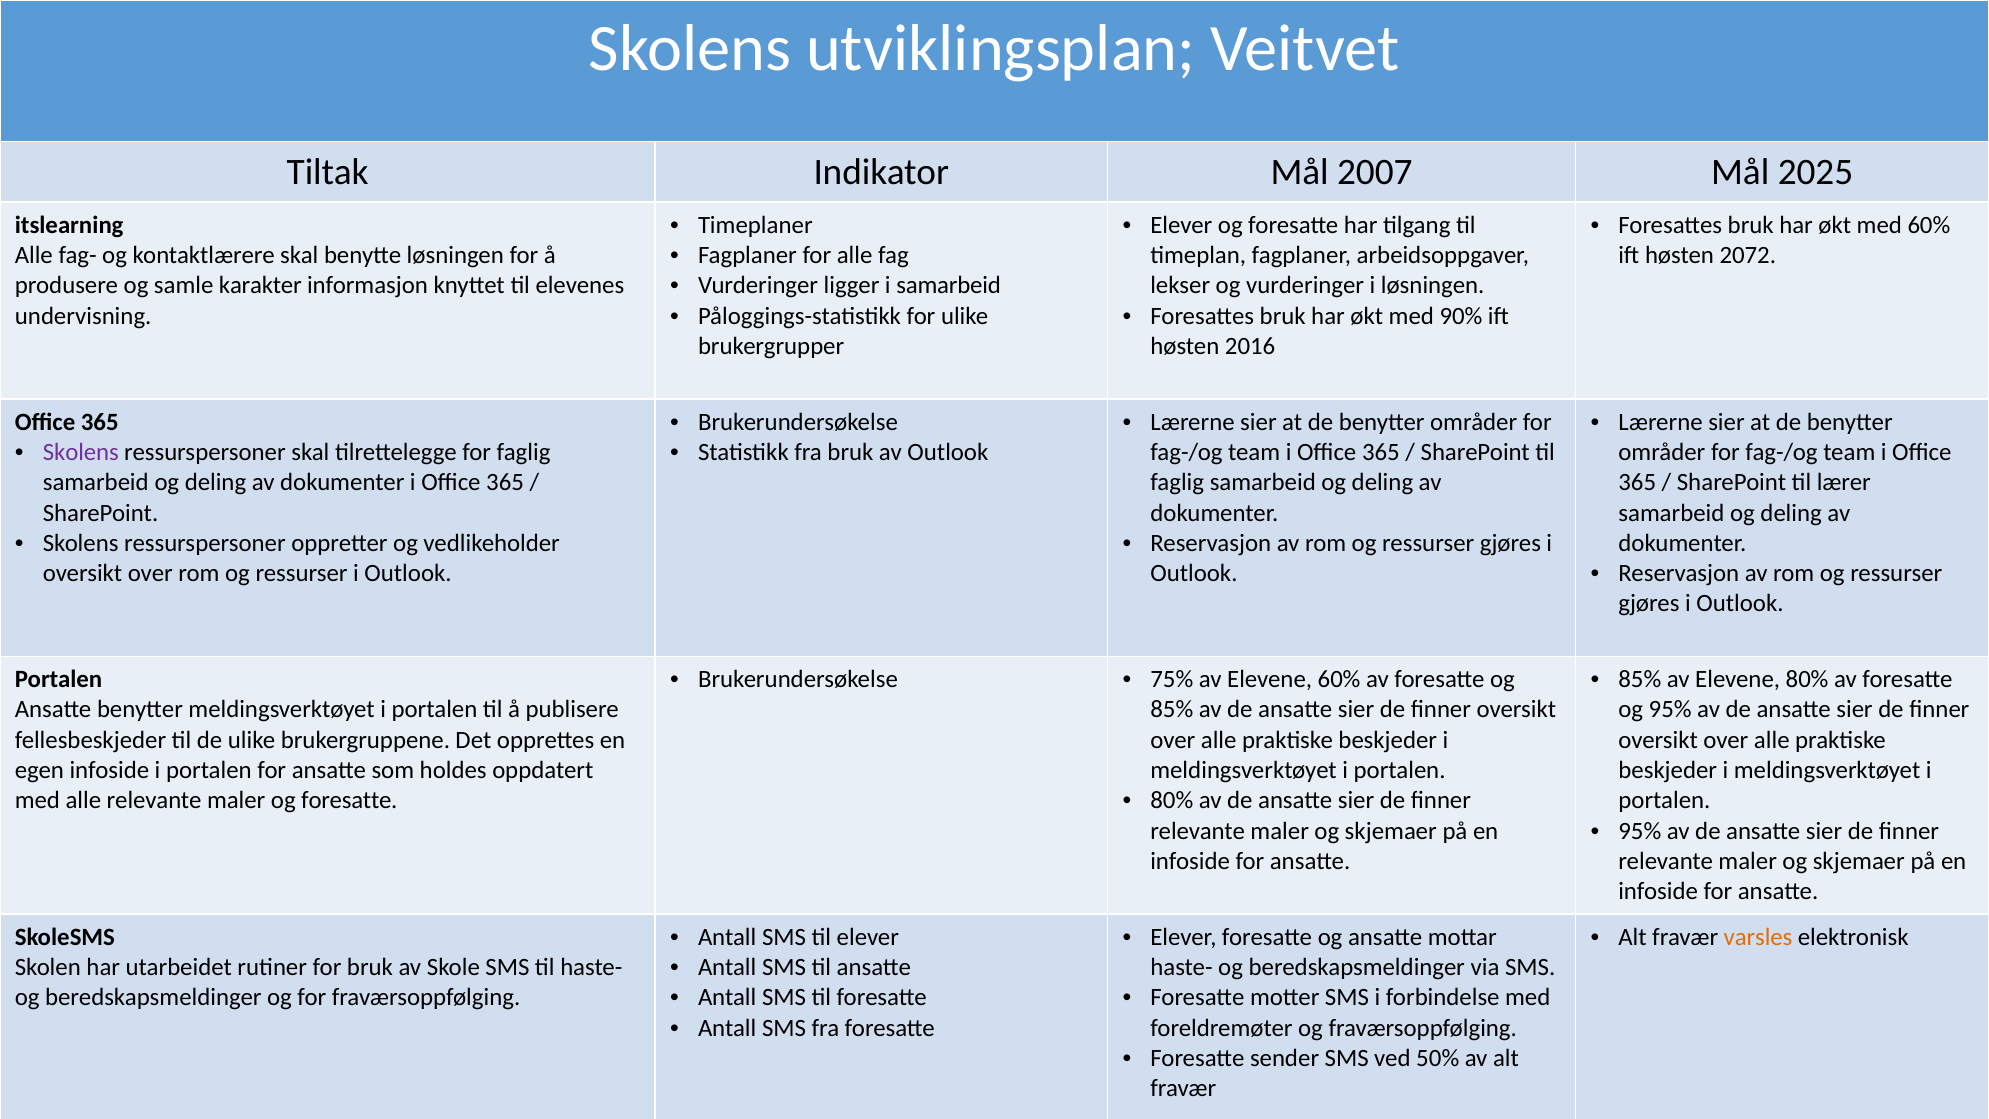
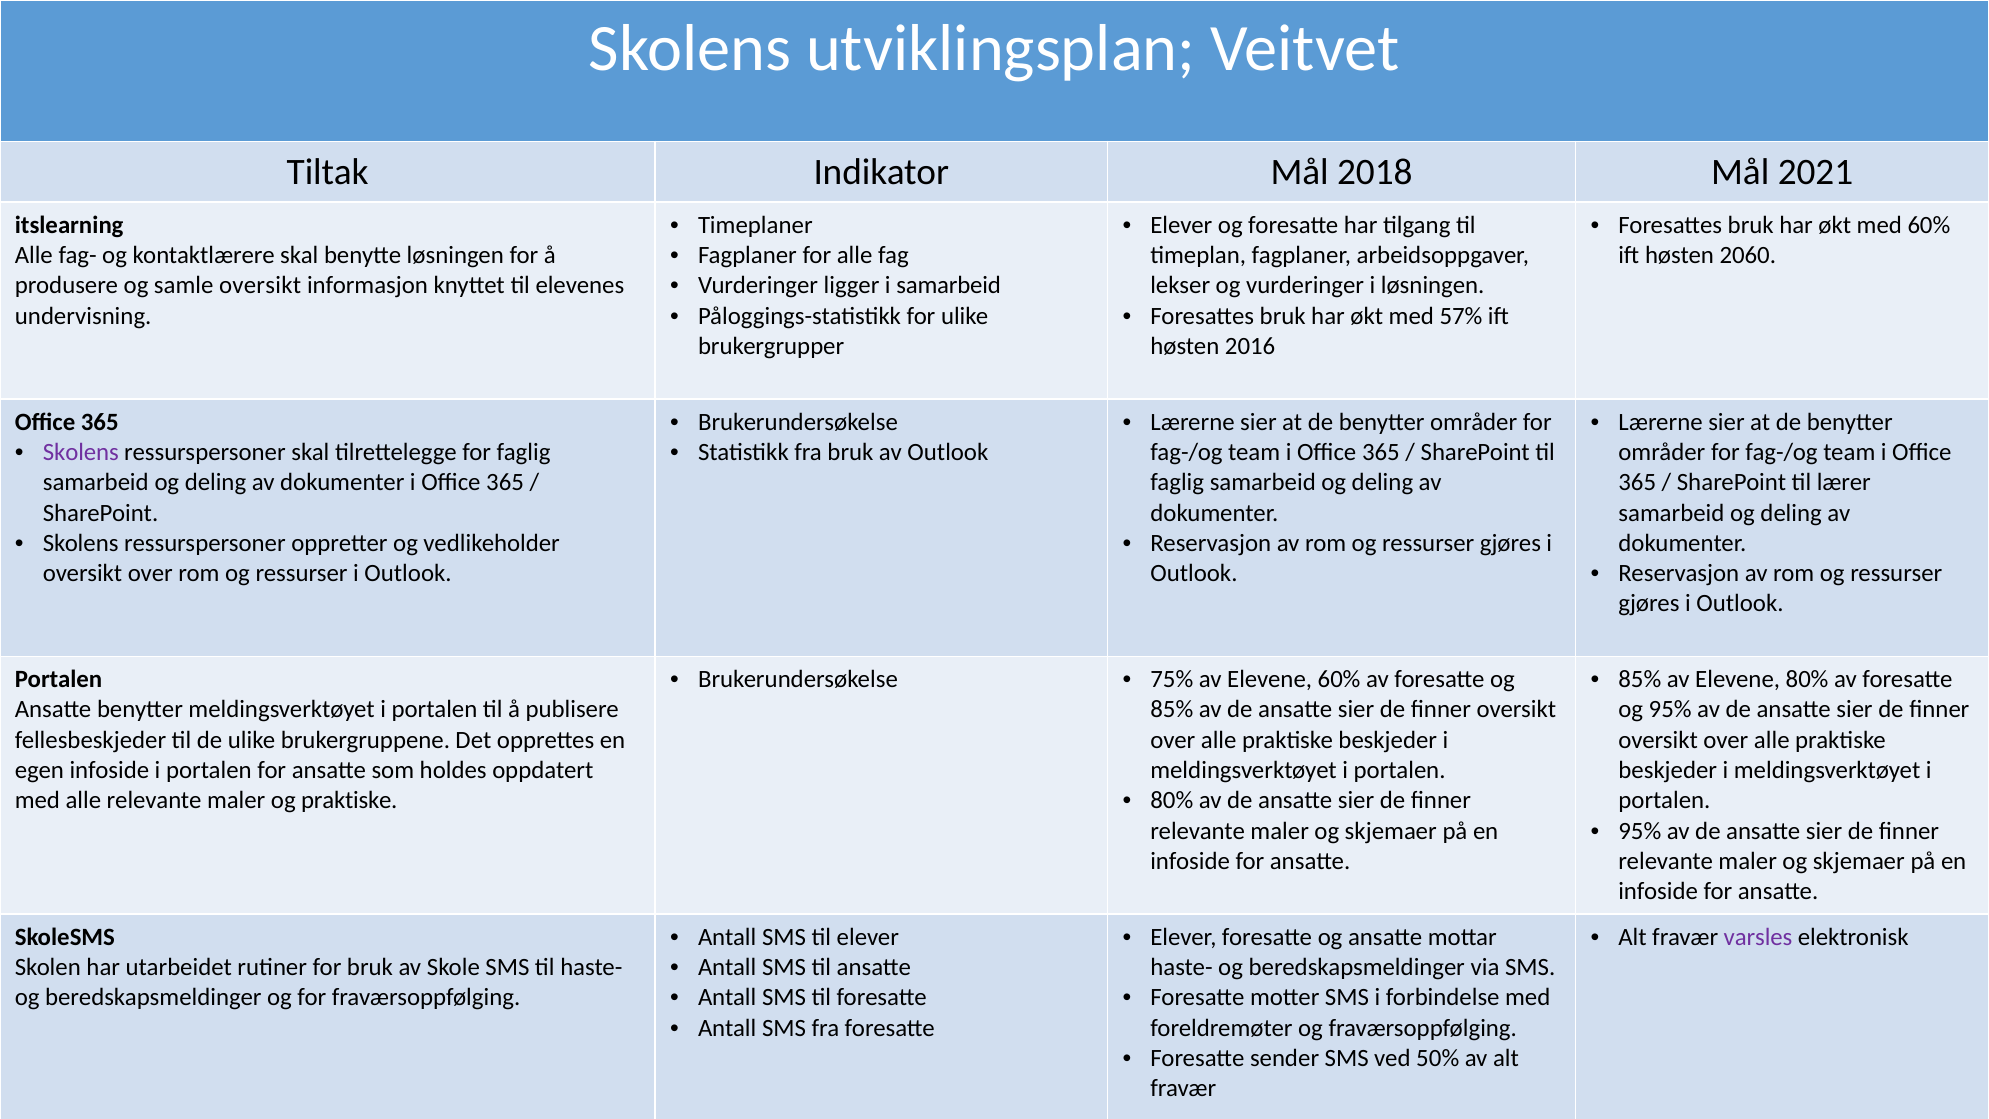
2007: 2007 -> 2018
2025: 2025 -> 2021
2072: 2072 -> 2060
samle karakter: karakter -> oversikt
90%: 90% -> 57%
maler og foresatte: foresatte -> praktiske
varsles colour: orange -> purple
